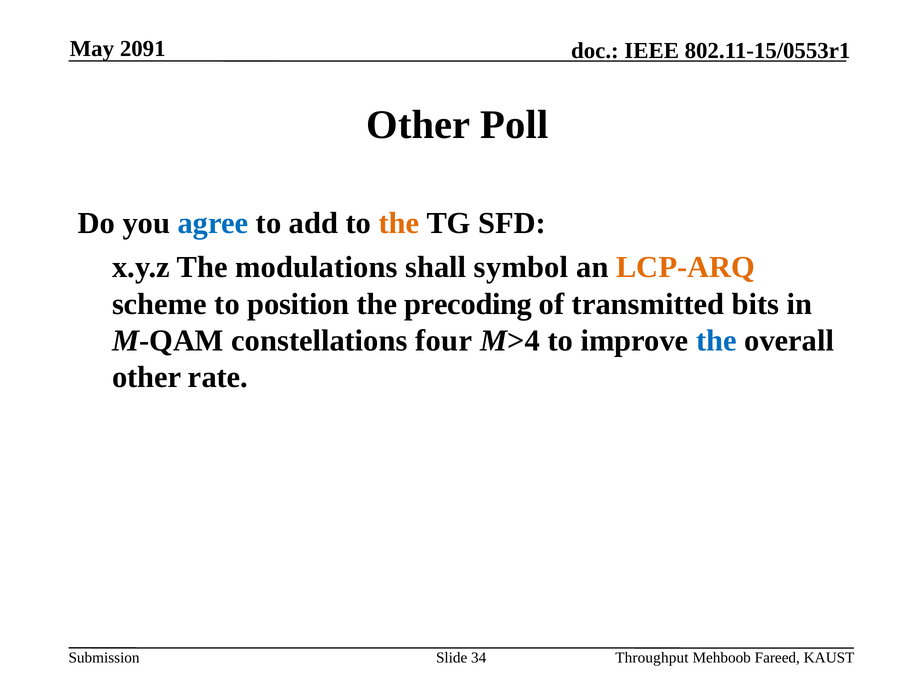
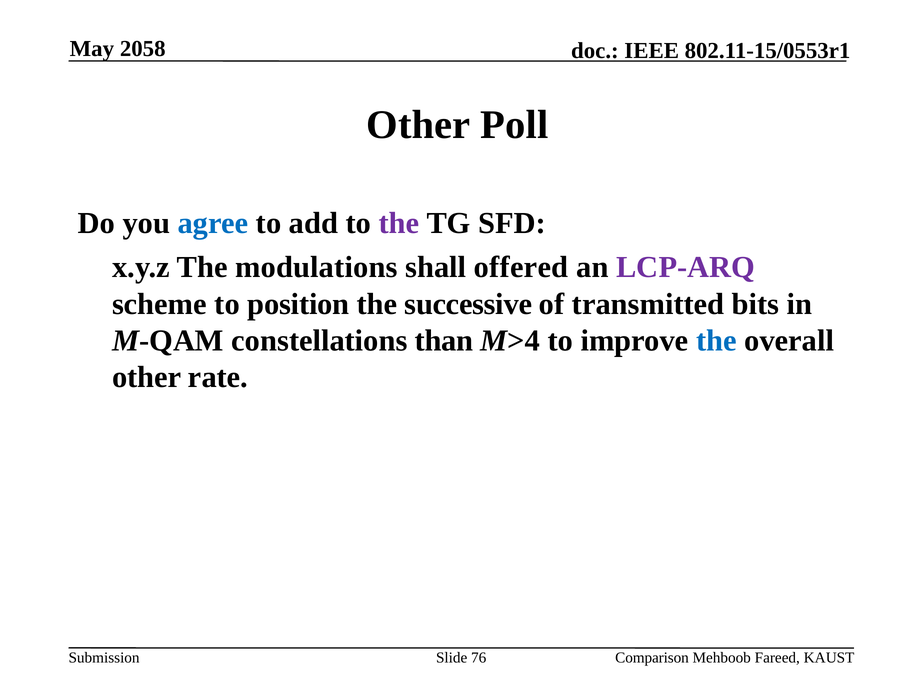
2091: 2091 -> 2058
the at (399, 223) colour: orange -> purple
symbol: symbol -> offered
LCP-ARQ colour: orange -> purple
precoding: precoding -> successive
four: four -> than
34: 34 -> 76
Throughput: Throughput -> Comparison
